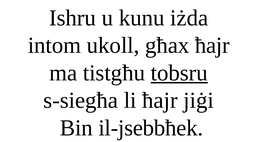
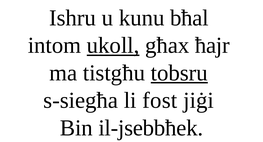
iżda: iżda -> bħal
ukoll underline: none -> present
li ħajr: ħajr -> fost
